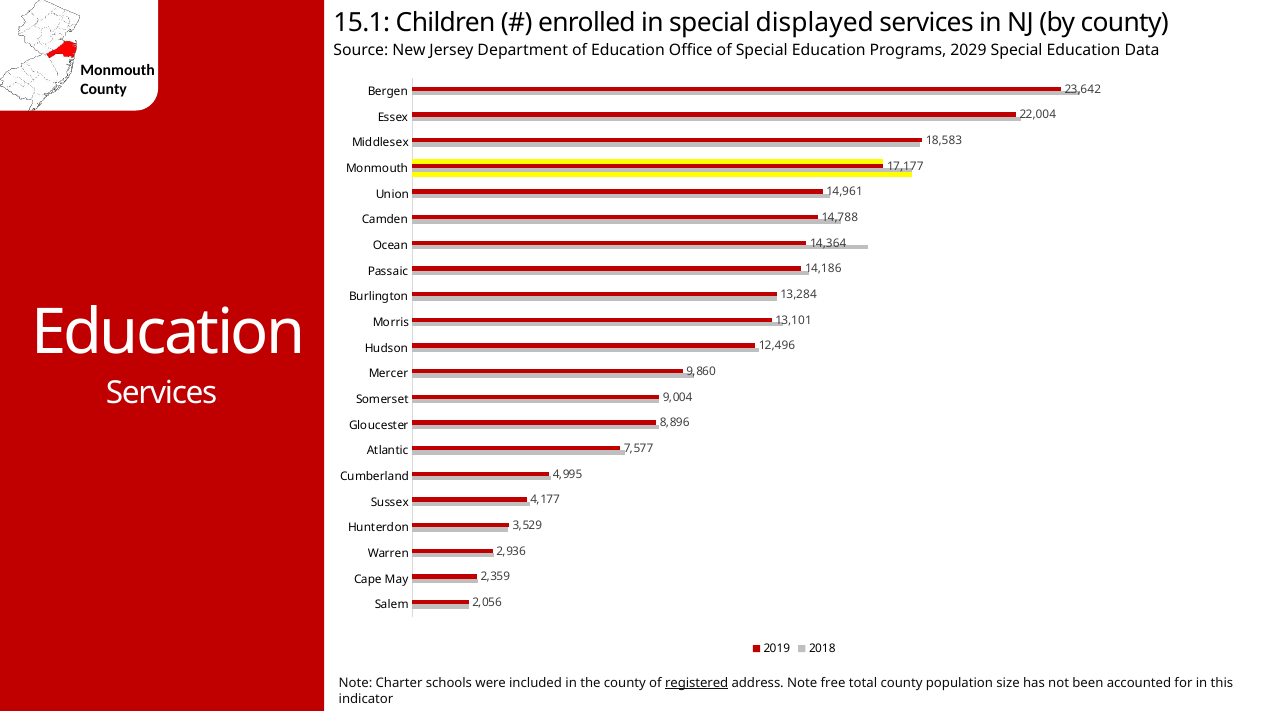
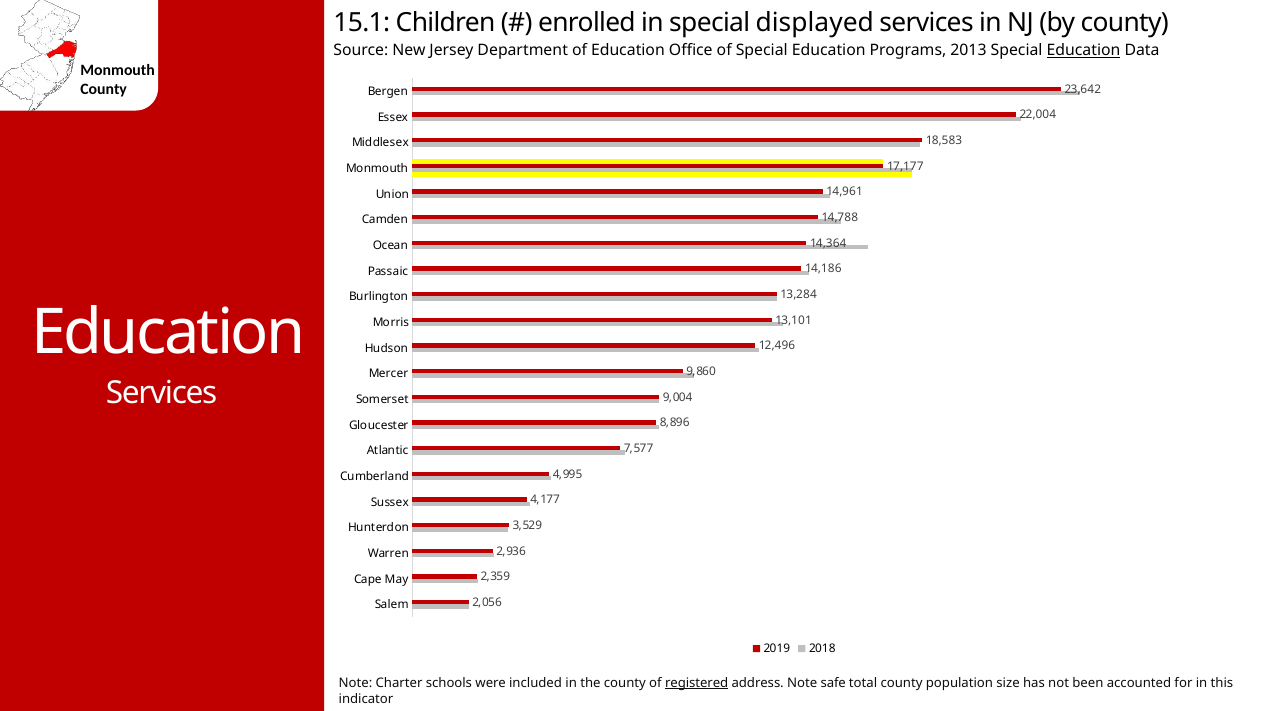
2029: 2029 -> 2013
Education at (1084, 50) underline: none -> present
free: free -> safe
